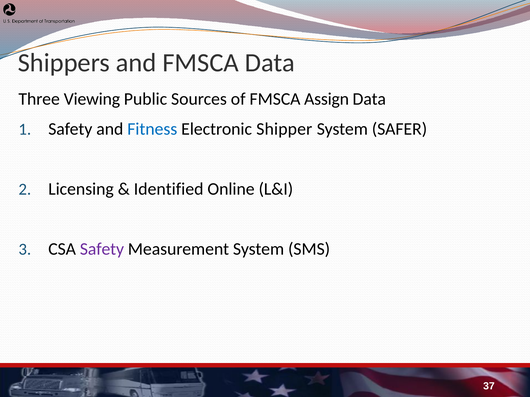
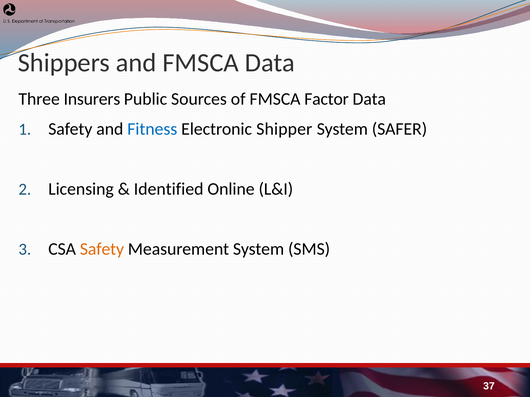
Viewing: Viewing -> Insurers
Assign: Assign -> Factor
Safety at (102, 249) colour: purple -> orange
